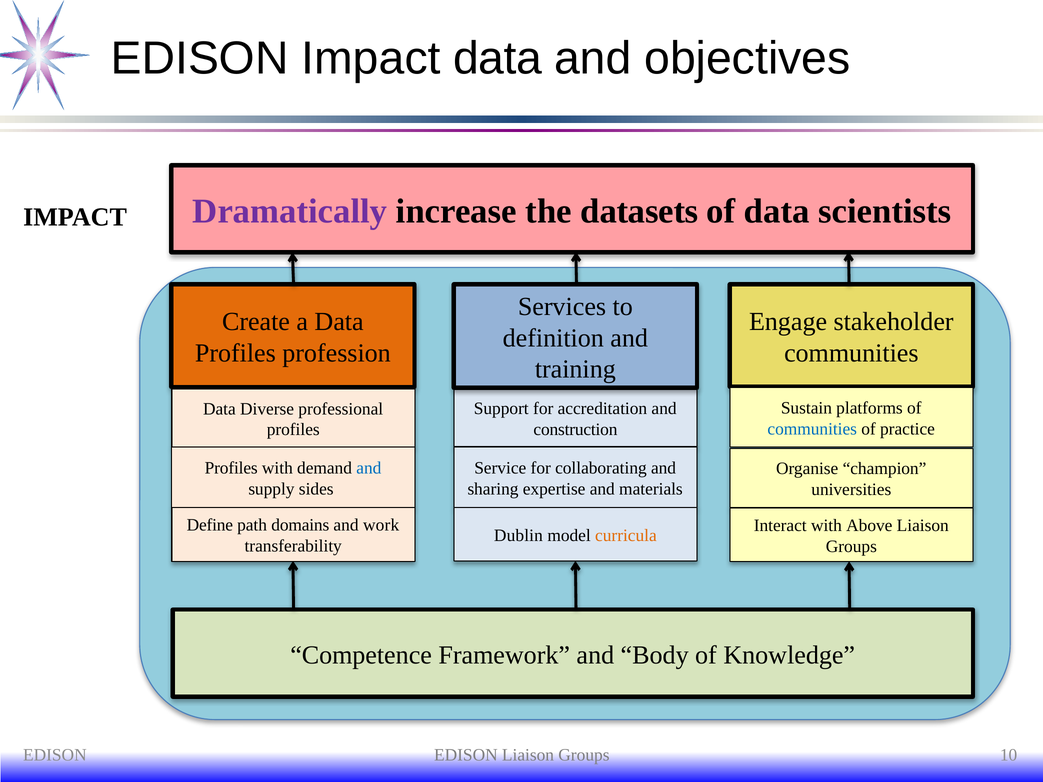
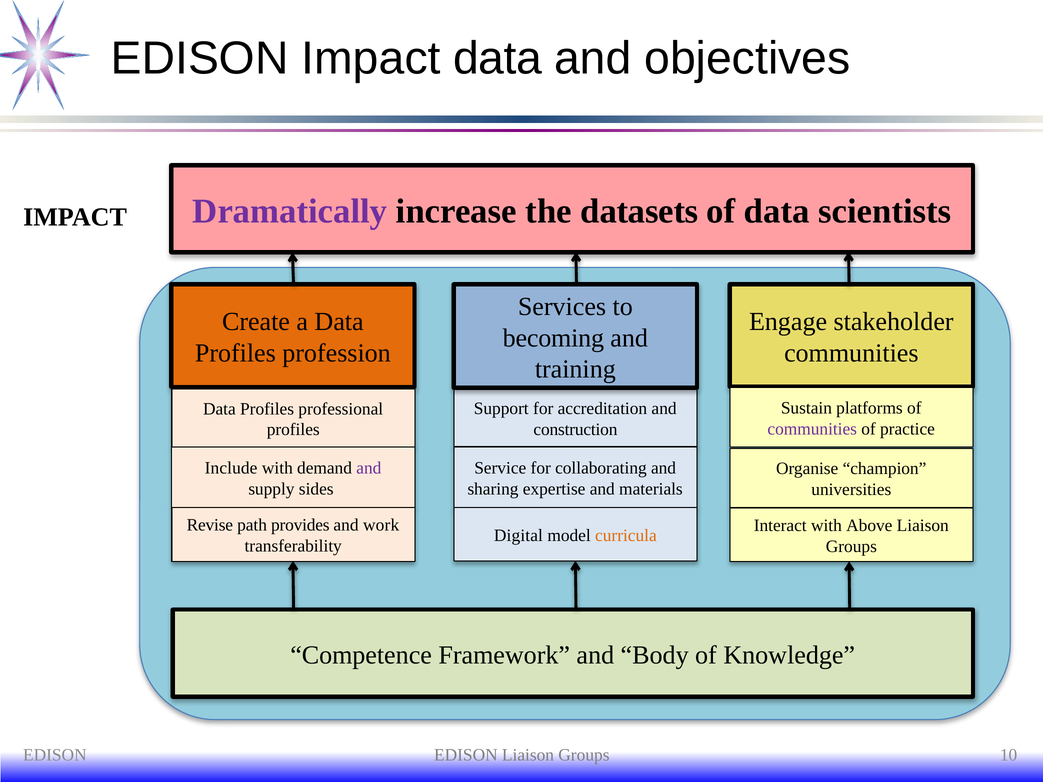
definition: definition -> becoming
Diverse at (267, 409): Diverse -> Profiles
communities at (812, 429) colour: blue -> purple
Profiles at (231, 468): Profiles -> Include
and at (369, 468) colour: blue -> purple
Define: Define -> Revise
domains: domains -> provides
Dublin: Dublin -> Digital
